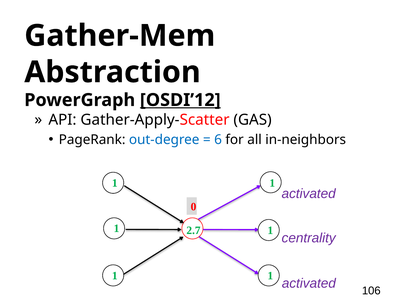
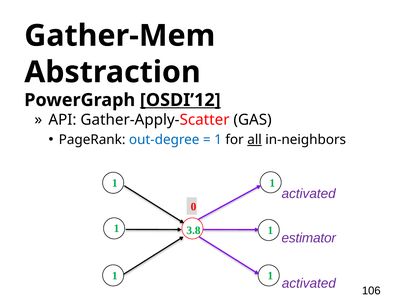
6 at (218, 140): 6 -> 1
all underline: none -> present
2.7: 2.7 -> 3.8
centrality: centrality -> estimator
